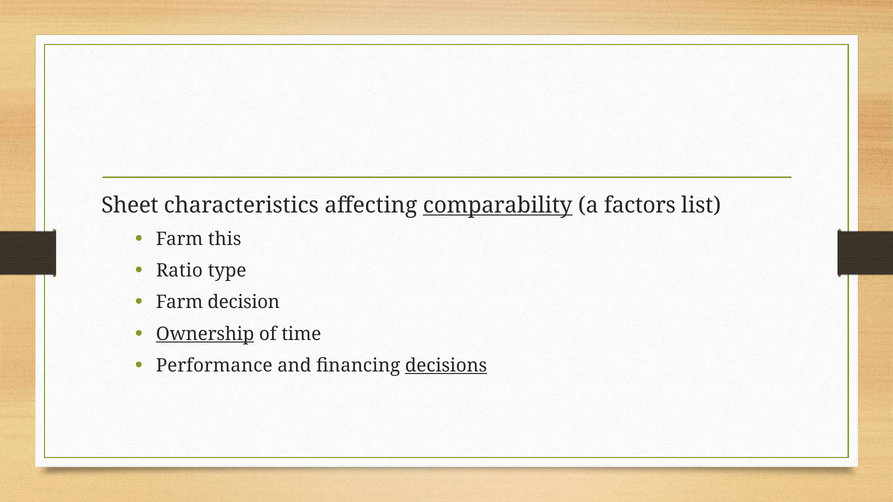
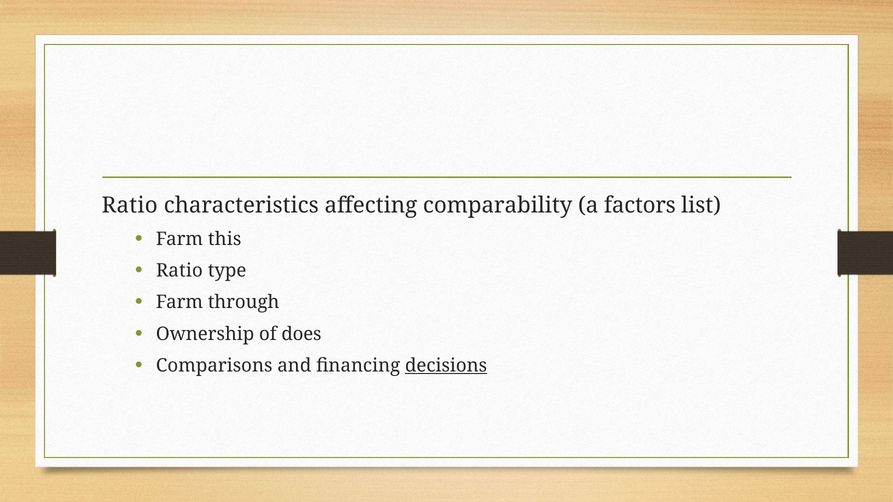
Sheet at (130, 206): Sheet -> Ratio
comparability underline: present -> none
decision: decision -> through
Ownership underline: present -> none
time: time -> does
Performance: Performance -> Comparisons
